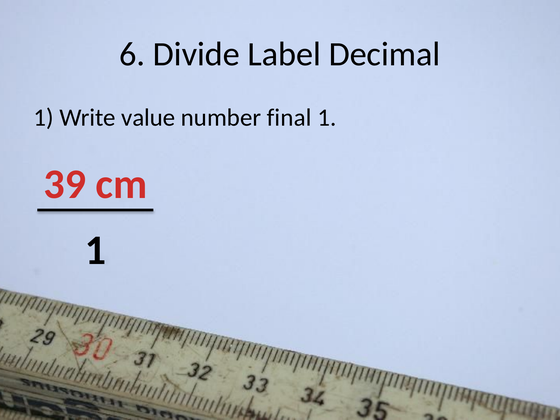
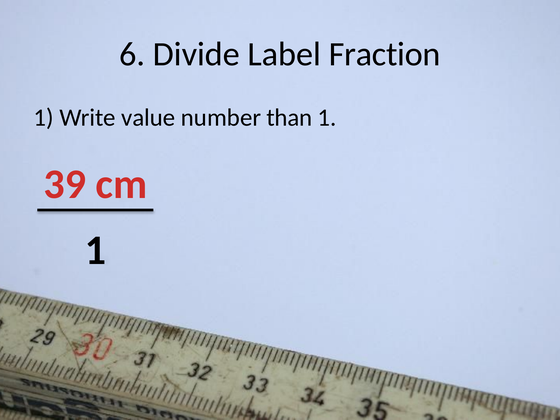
Decimal: Decimal -> Fraction
final: final -> than
